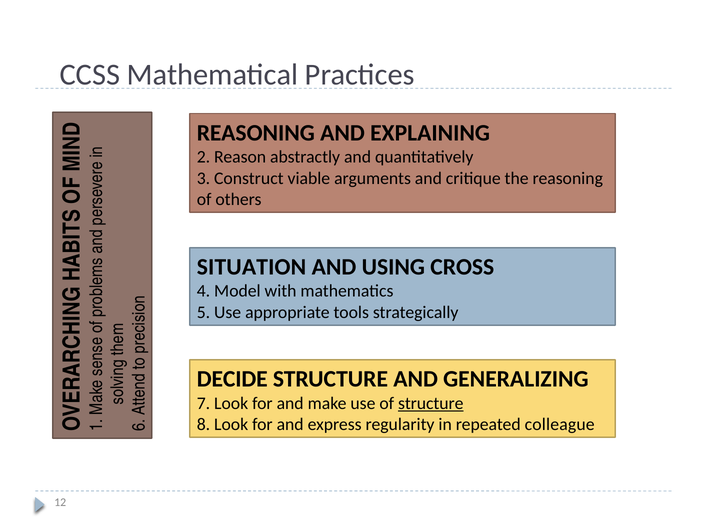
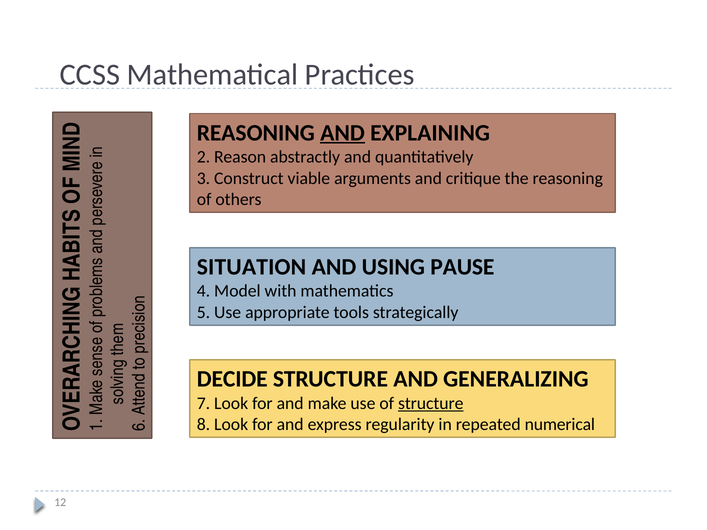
AND at (343, 133) underline: none -> present
CROSS: CROSS -> PAUSE
colleague: colleague -> numerical
